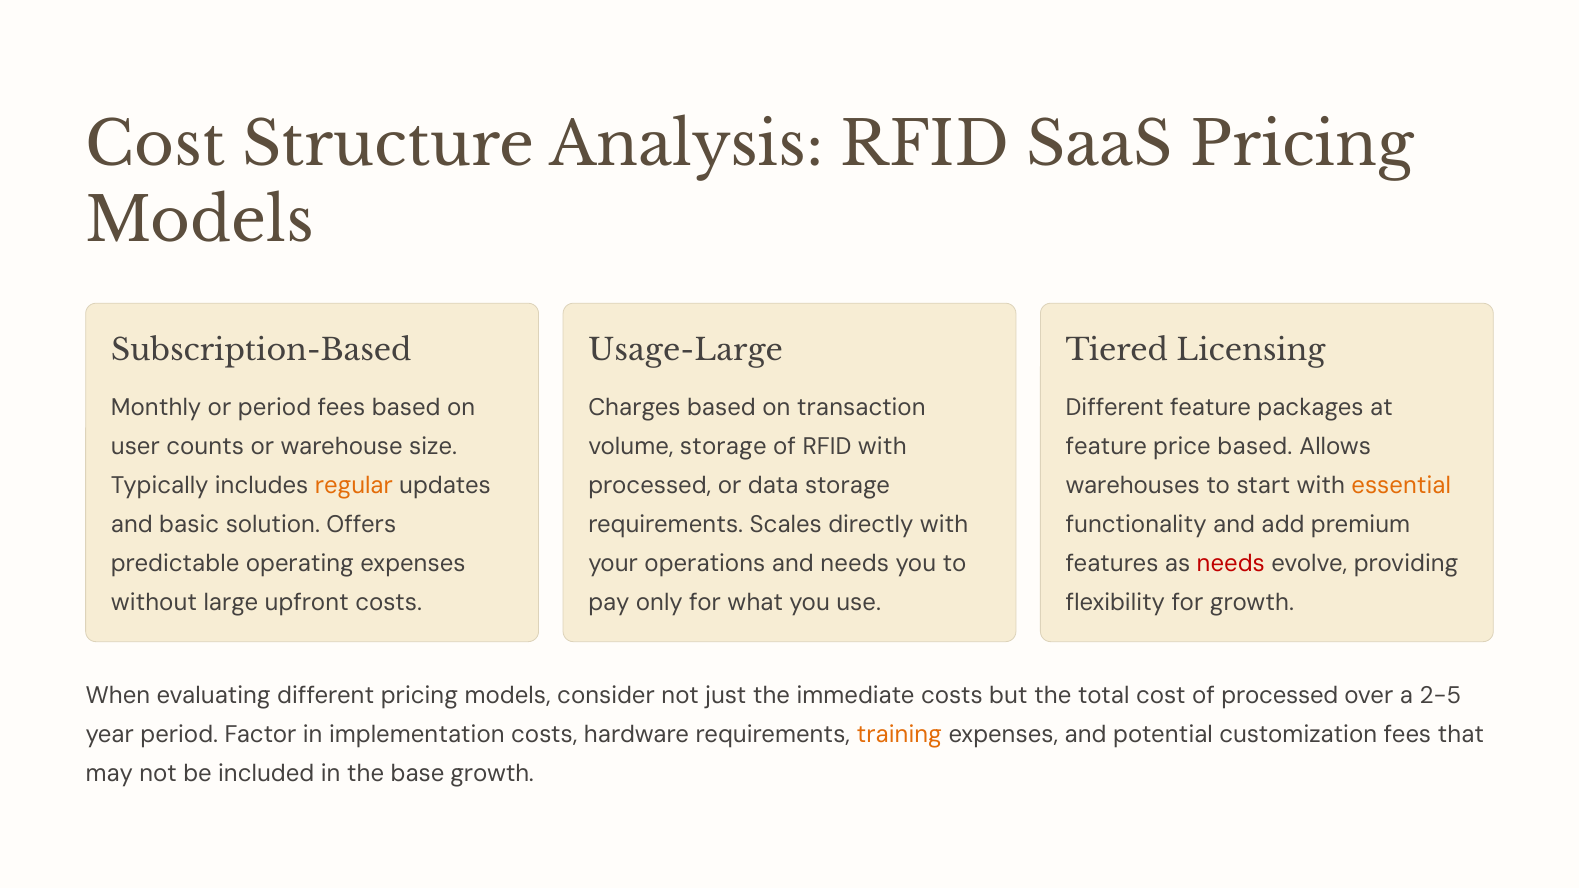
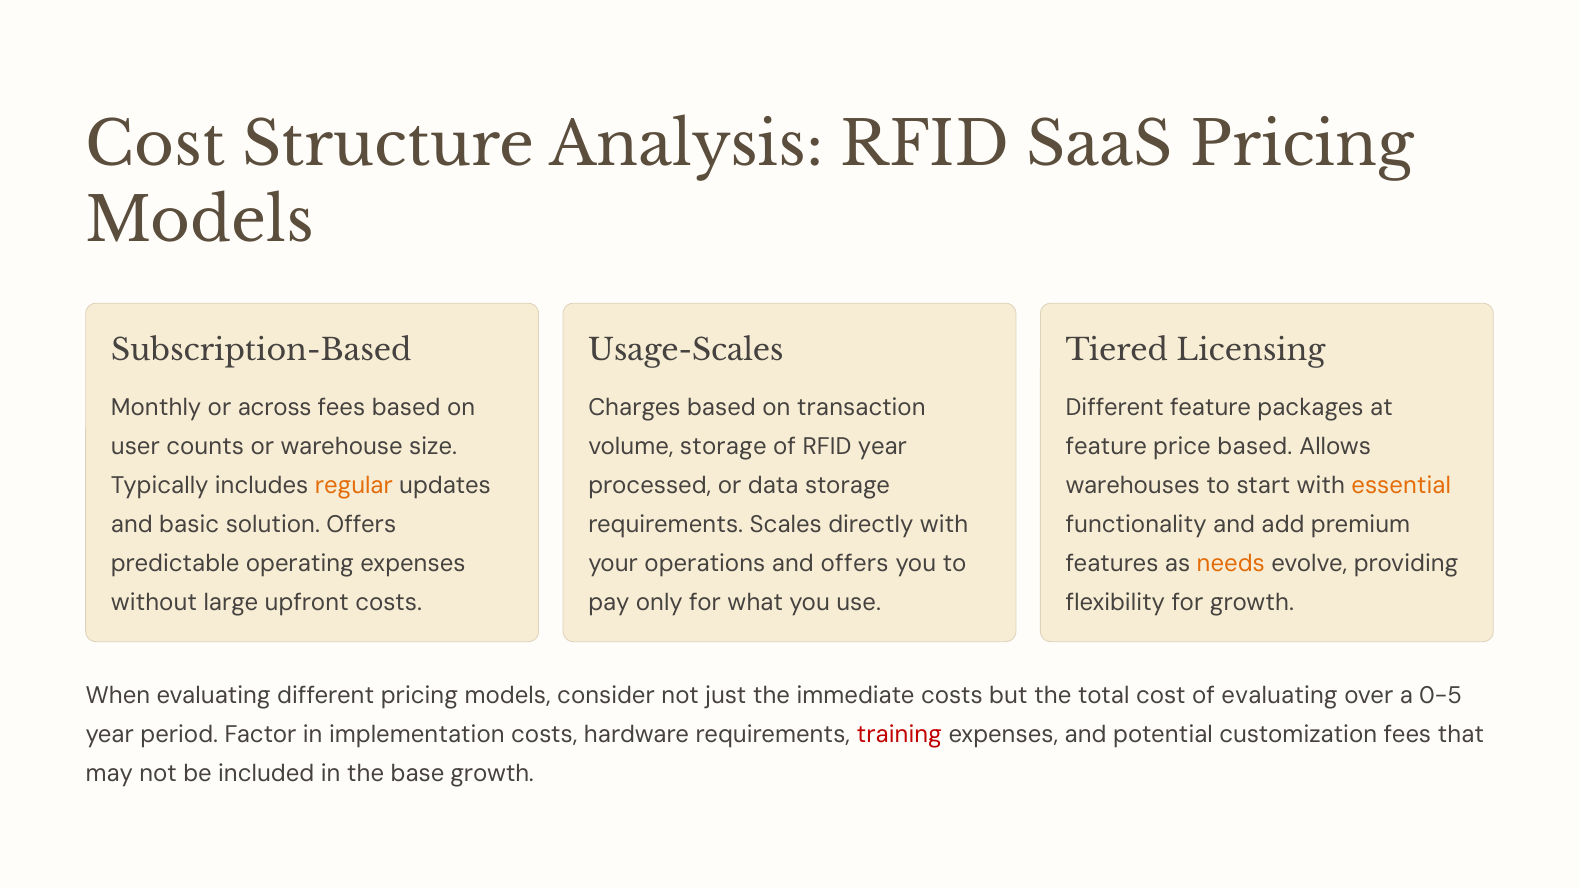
Usage-Large: Usage-Large -> Usage-Scales
or period: period -> across
RFID with: with -> year
and needs: needs -> offers
needs at (1231, 564) colour: red -> orange
of processed: processed -> evaluating
2-5: 2-5 -> 0-5
training colour: orange -> red
